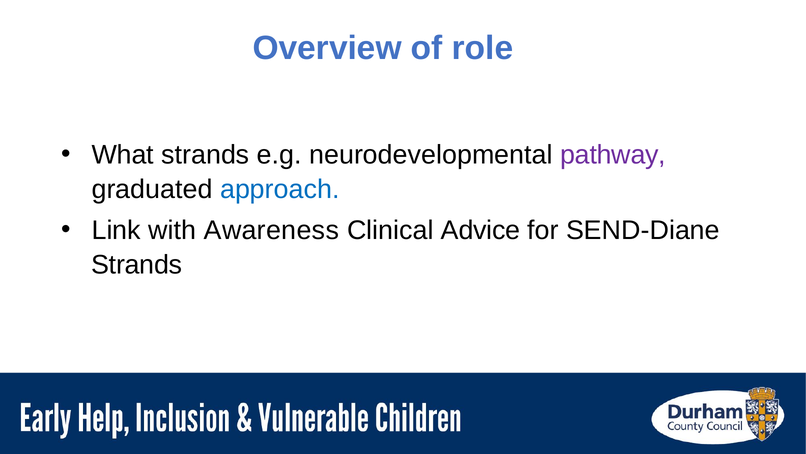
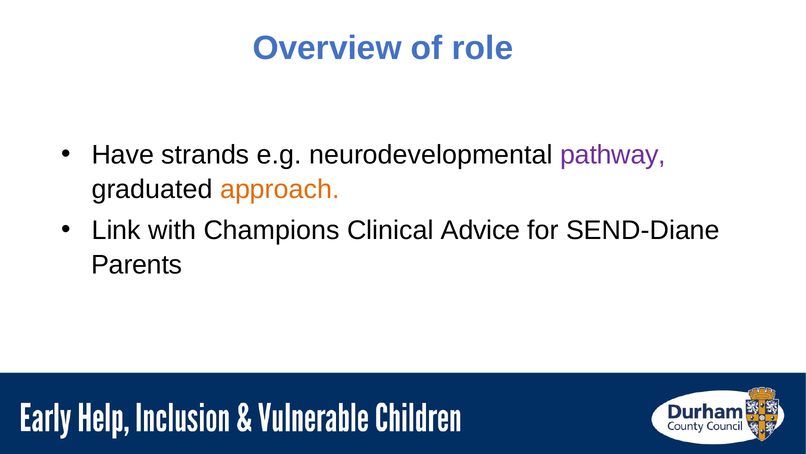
What: What -> Have
approach colour: blue -> orange
Awareness: Awareness -> Champions
Strands at (137, 265): Strands -> Parents
